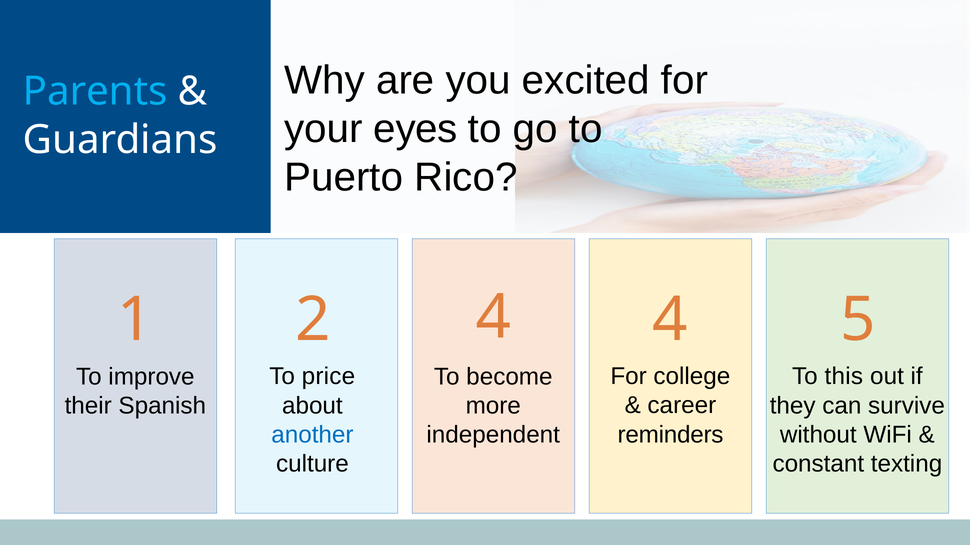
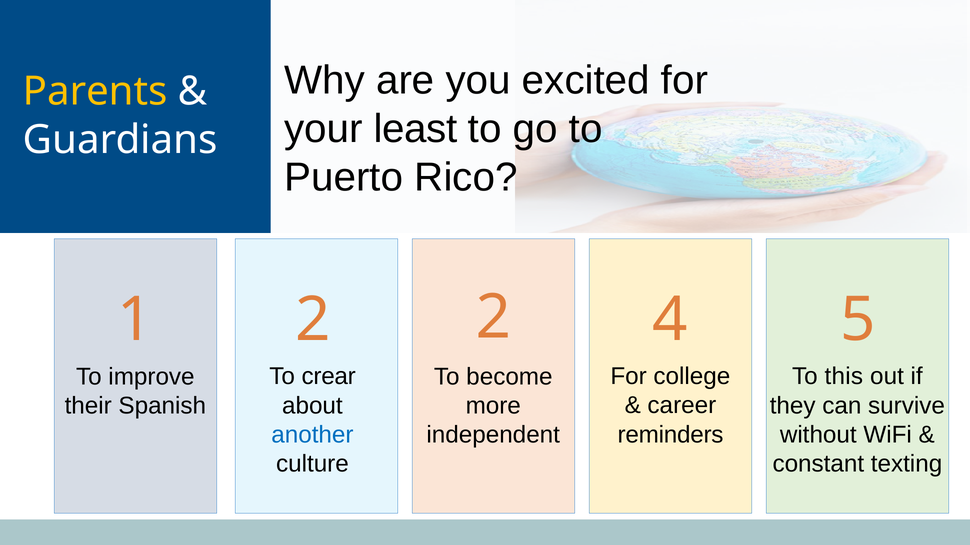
Parents colour: light blue -> yellow
eyes: eyes -> least
2 4: 4 -> 2
price: price -> crear
